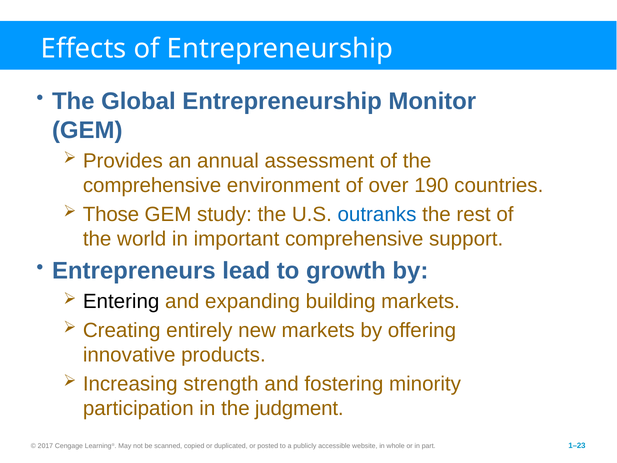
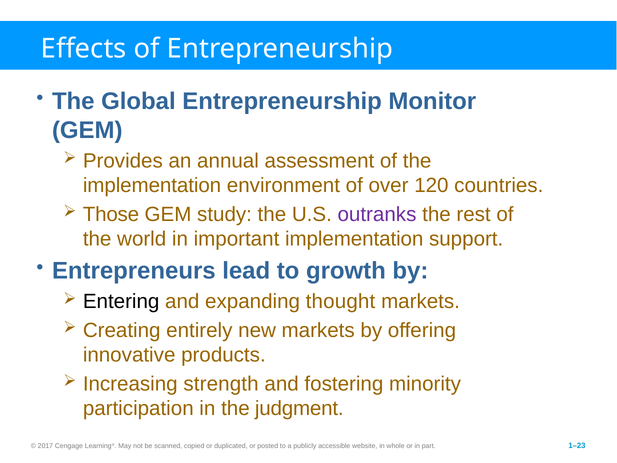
comprehensive at (152, 186): comprehensive -> implementation
190: 190 -> 120
outranks colour: blue -> purple
important comprehensive: comprehensive -> implementation
building: building -> thought
